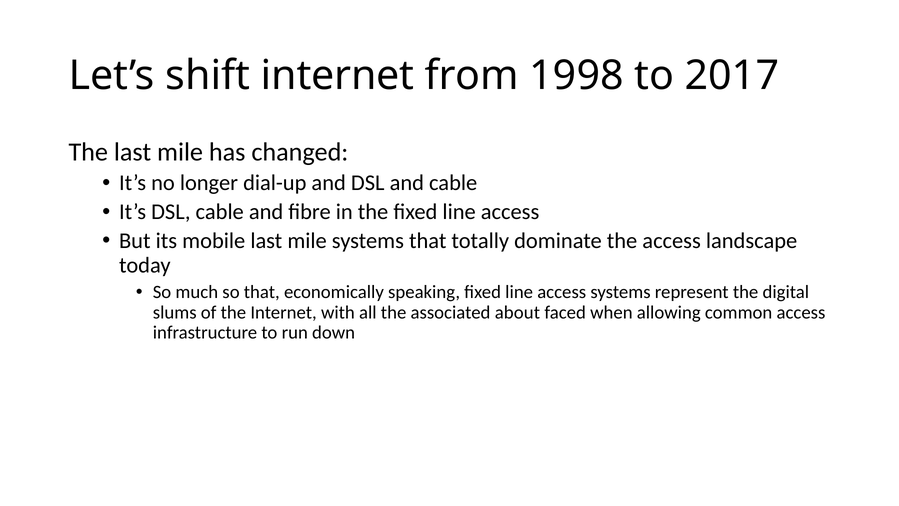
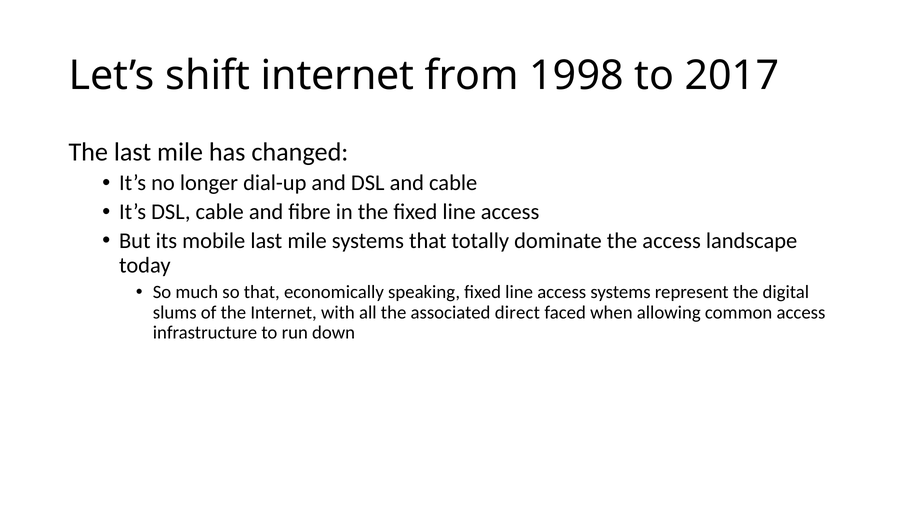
about: about -> direct
